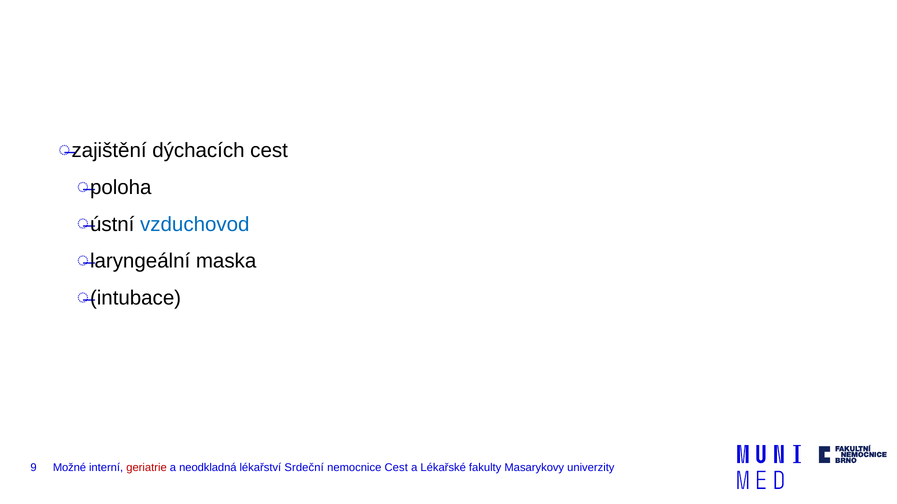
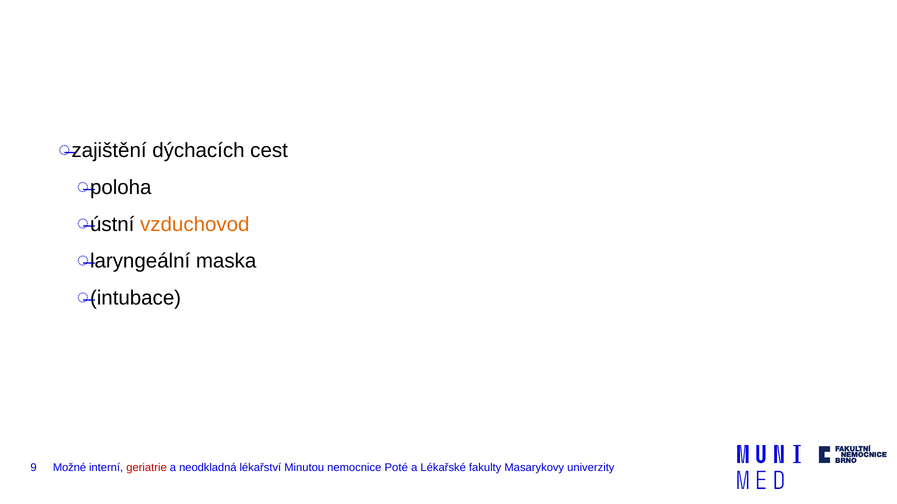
vzduchovod colour: blue -> orange
Srdeční: Srdeční -> Minutou
nemocnice Cest: Cest -> Poté
